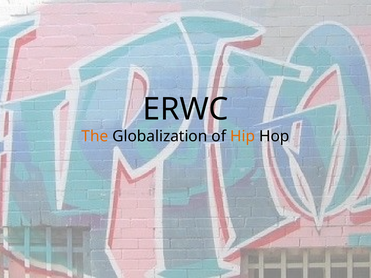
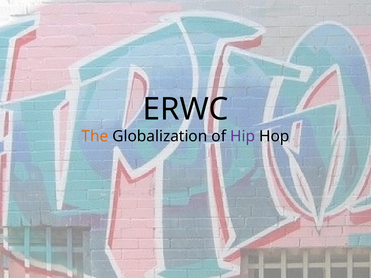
Hip colour: orange -> purple
